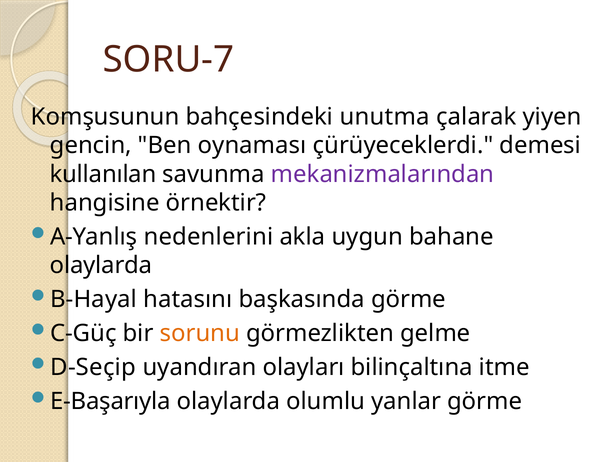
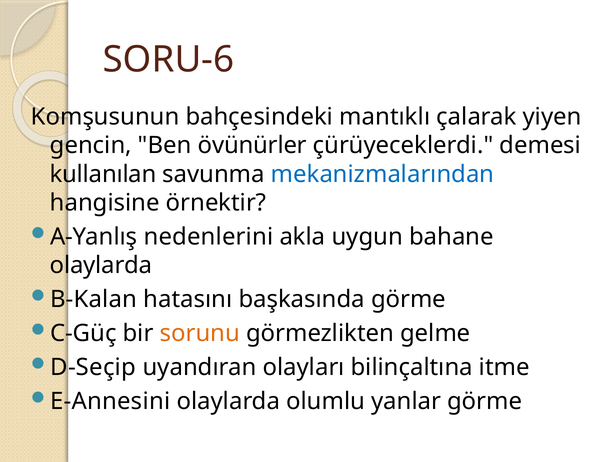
SORU-7: SORU-7 -> SORU-6
unutma: unutma -> mantıklı
oynaması: oynaması -> övünürler
mekanizmalarından colour: purple -> blue
B-Hayal: B-Hayal -> B-Kalan
E-Başarıyla: E-Başarıyla -> E-Annesini
